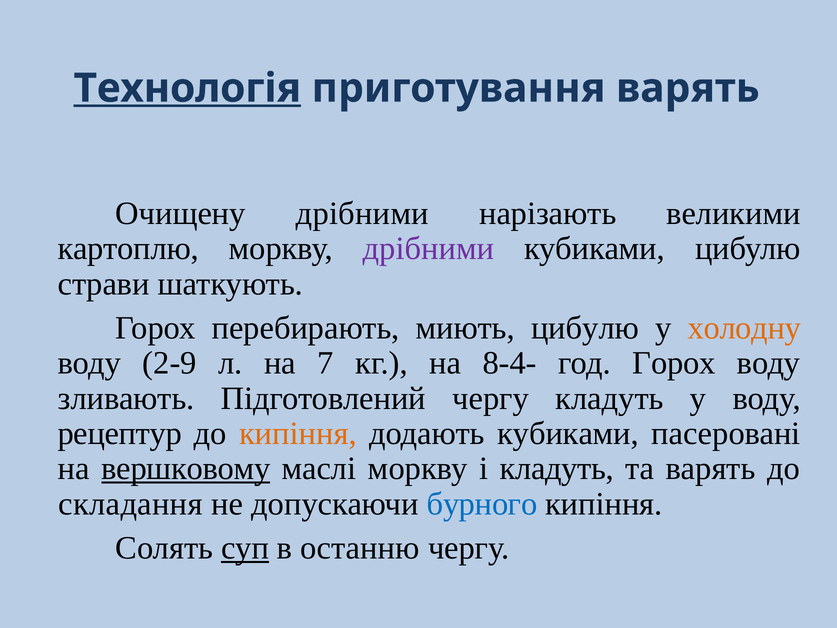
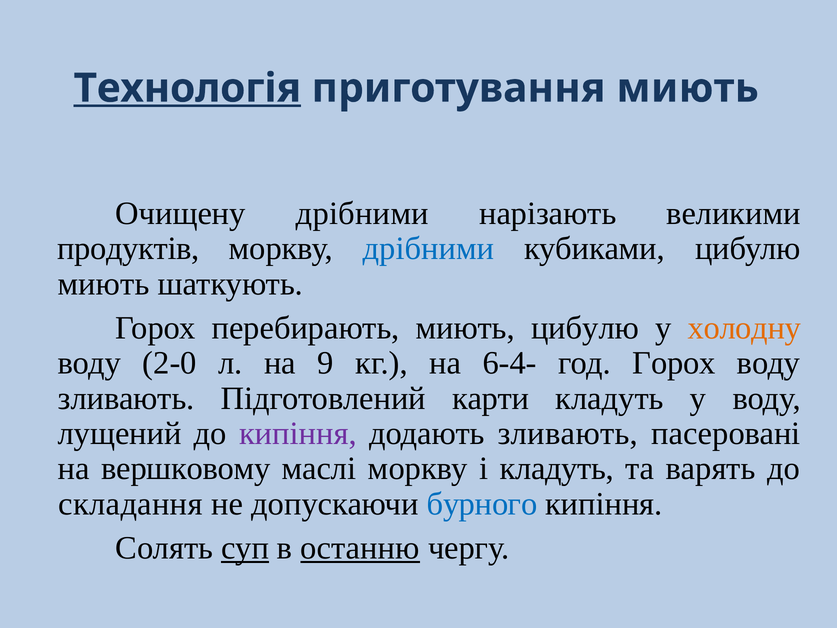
приготування варять: варять -> миють
картоплю: картоплю -> продуктів
дрібними at (428, 248) colour: purple -> blue
страви at (104, 284): страви -> миють
2-9: 2-9 -> 2-0
7: 7 -> 9
8-4-: 8-4- -> 6-4-
Підготовлений чергу: чергу -> карти
рецептур: рецептур -> лущений
кипіння at (298, 433) colour: orange -> purple
додають кубиками: кубиками -> зливають
вершковому underline: present -> none
останню underline: none -> present
